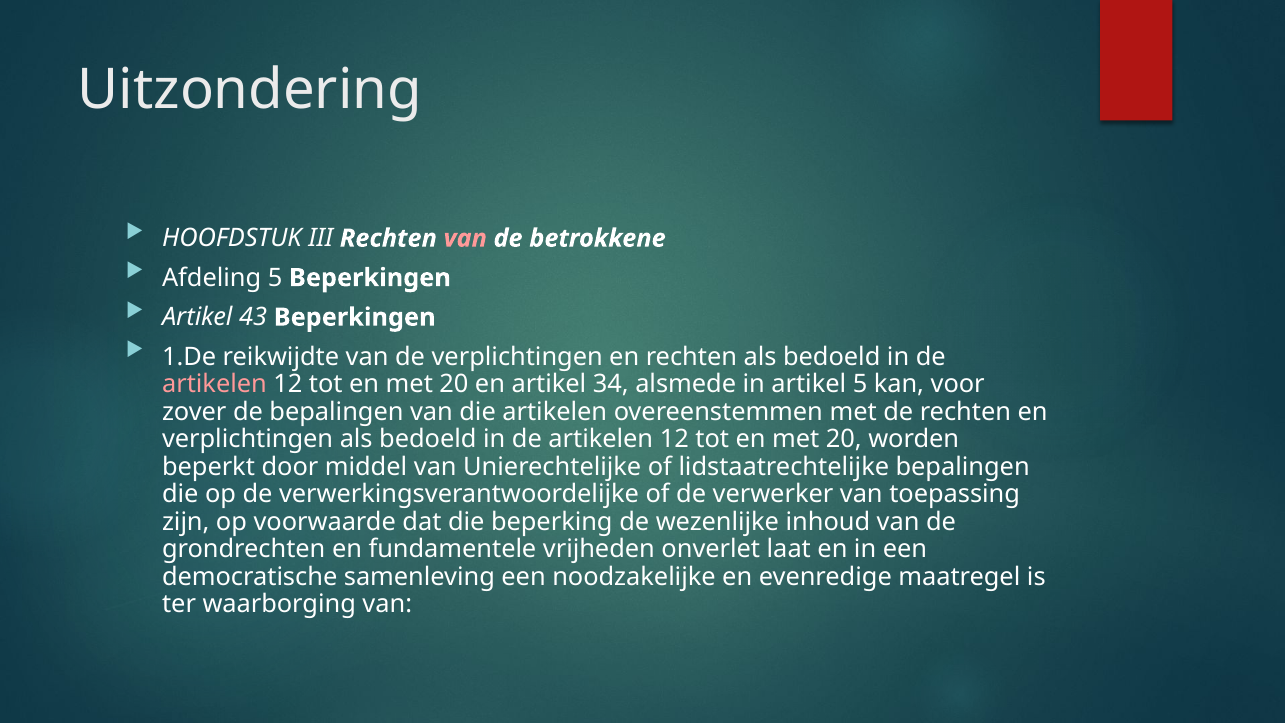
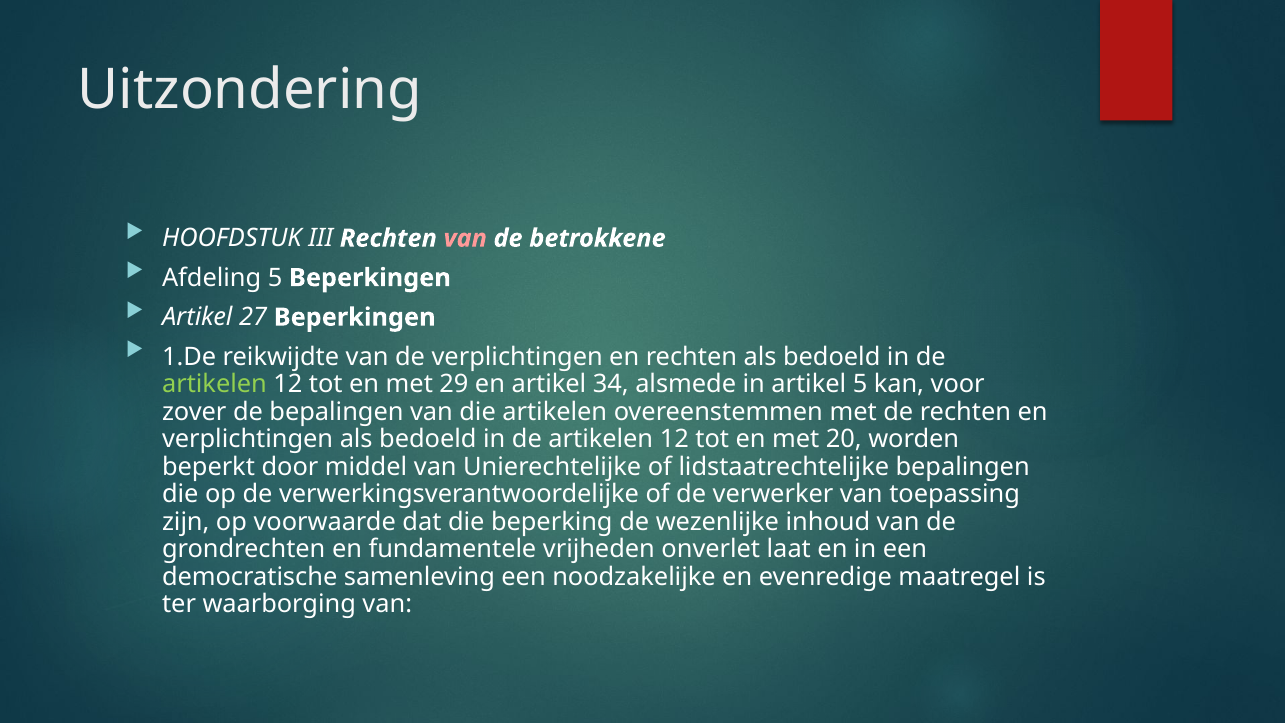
43: 43 -> 27
artikelen at (214, 384) colour: pink -> light green
20 at (454, 384): 20 -> 29
